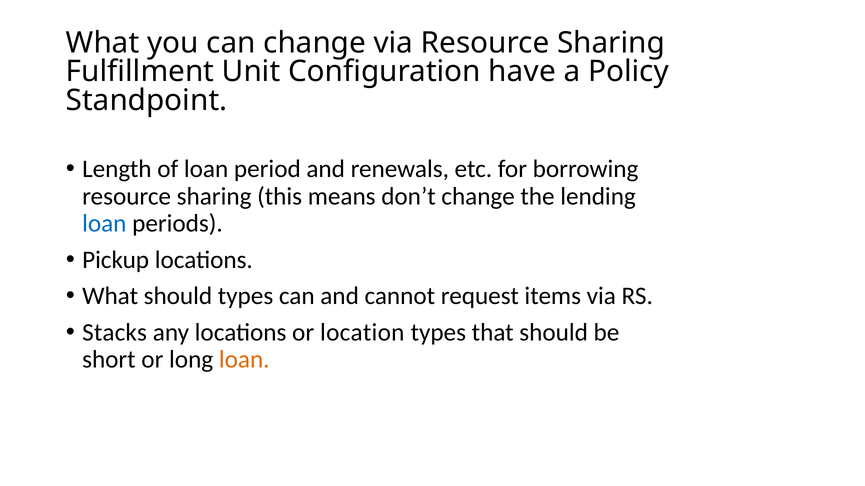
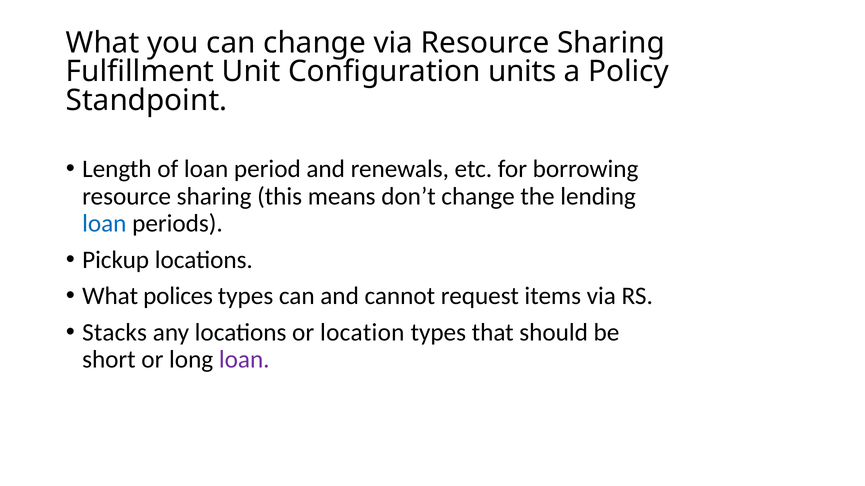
have: have -> units
What should: should -> polices
loan at (244, 360) colour: orange -> purple
